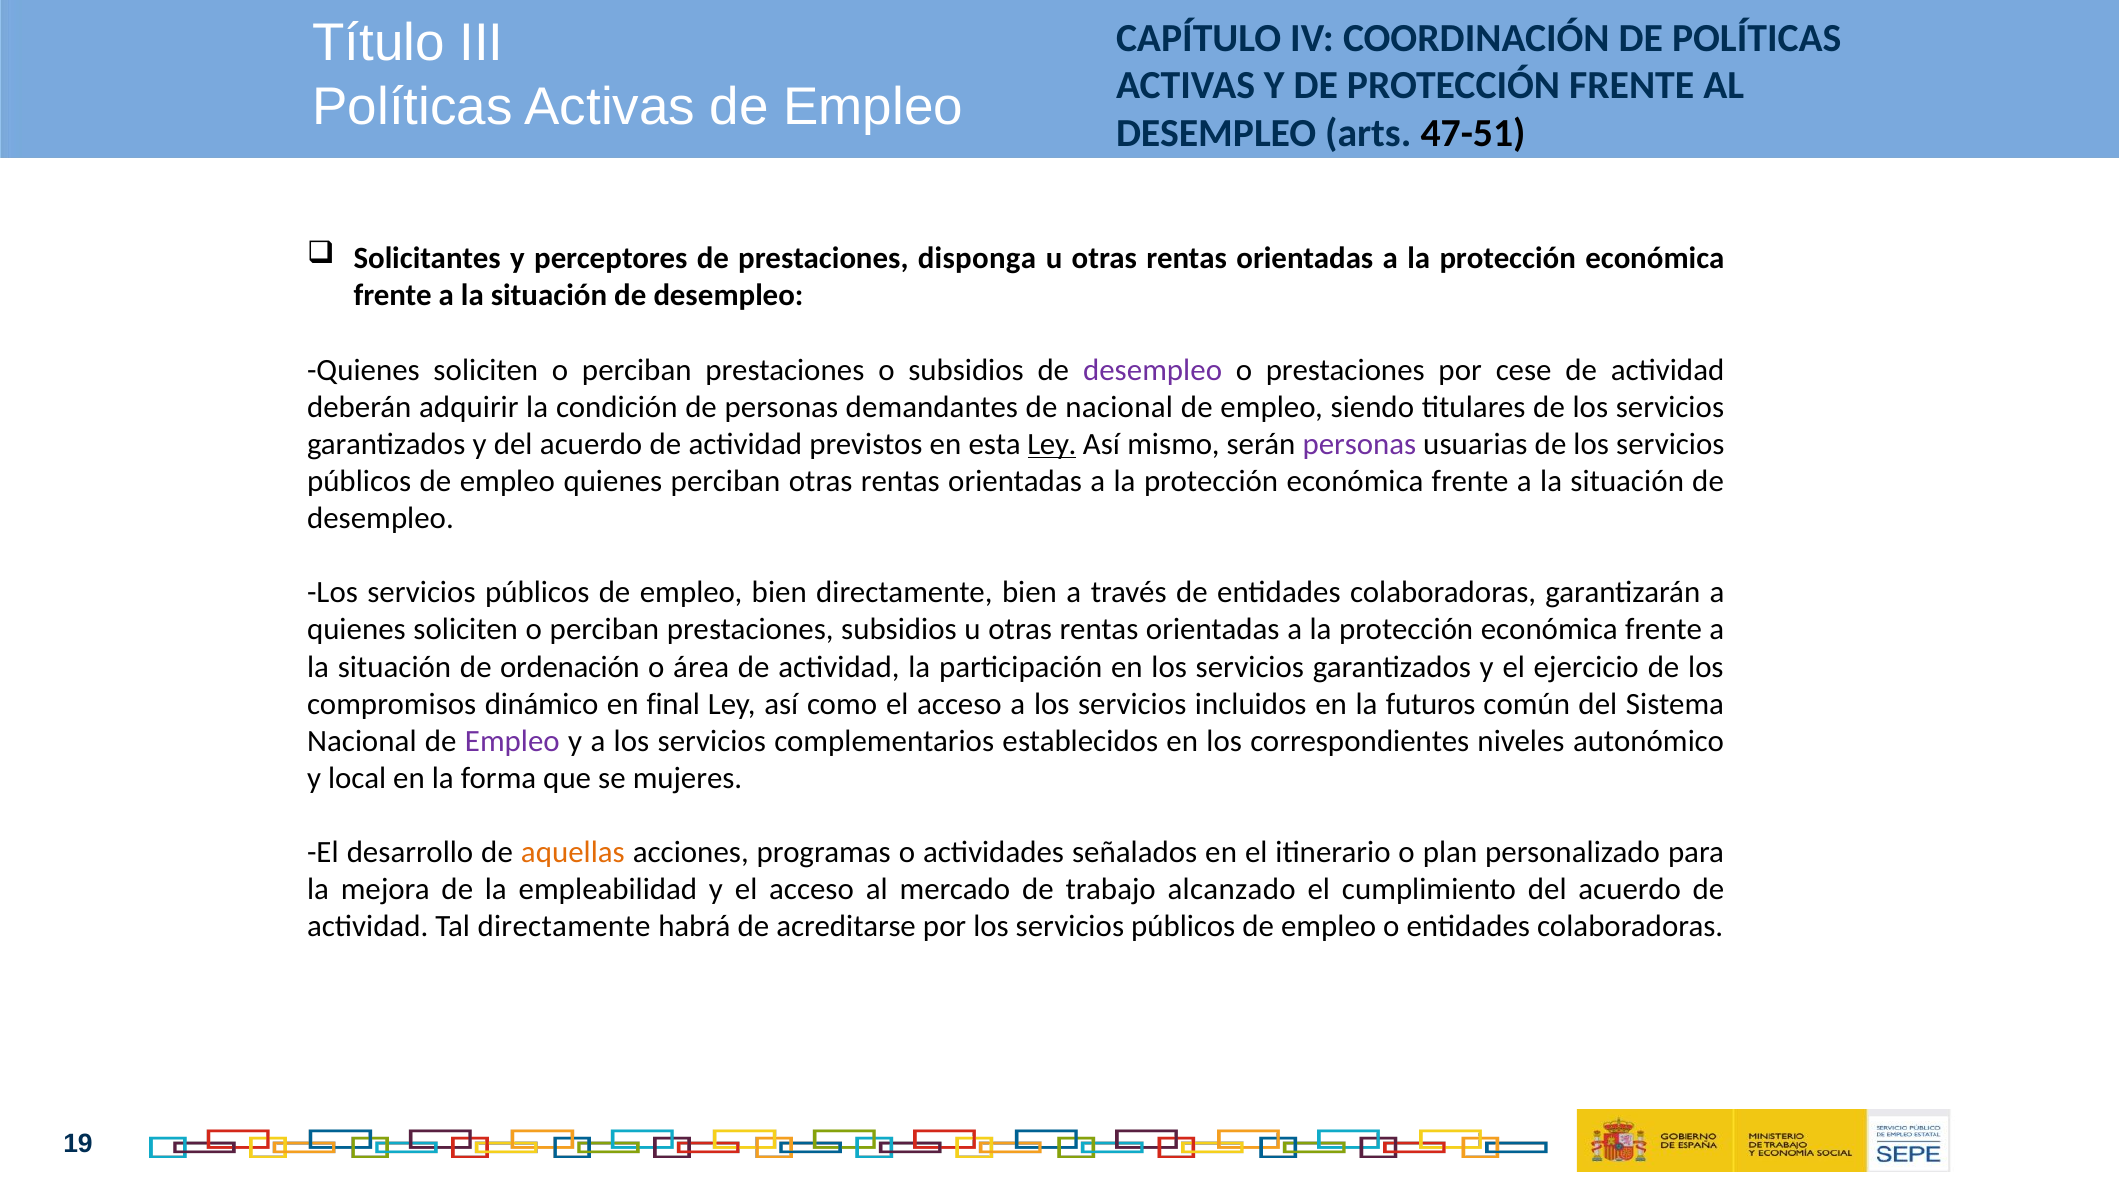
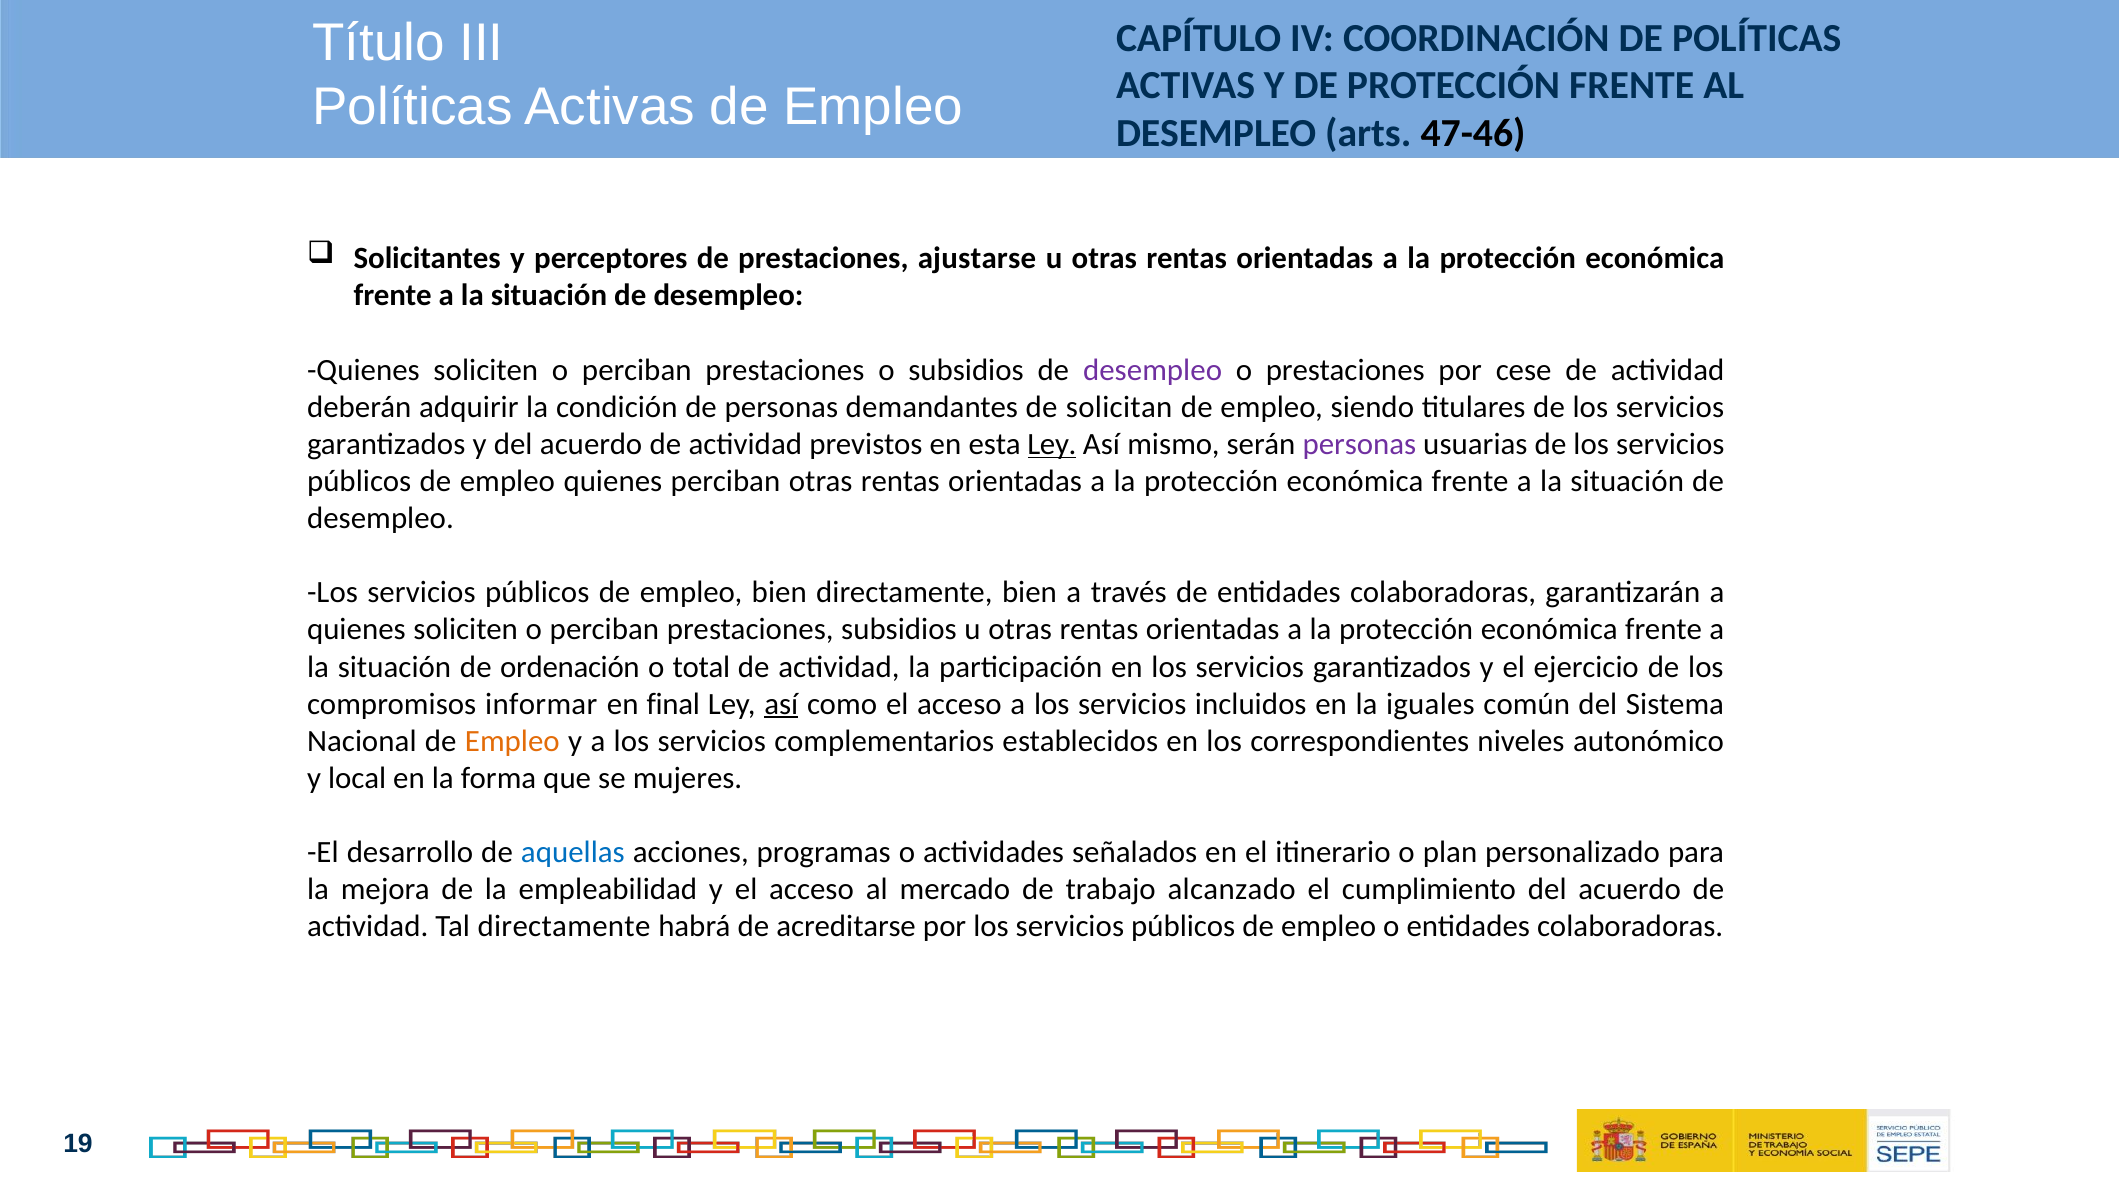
47-51: 47-51 -> 47-46
disponga: disponga -> ajustarse
de nacional: nacional -> solicitan
área: área -> total
dinámico: dinámico -> informar
así at (781, 704) underline: none -> present
futuros: futuros -> iguales
Empleo at (512, 741) colour: purple -> orange
aquellas colour: orange -> blue
